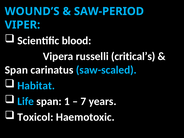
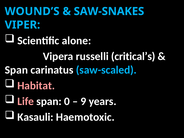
SAW-PERIOD: SAW-PERIOD -> SAW-SNAKES
blood: blood -> alone
Habitat colour: light blue -> pink
Life colour: light blue -> pink
1: 1 -> 0
7: 7 -> 9
Toxicol: Toxicol -> Kasauli
